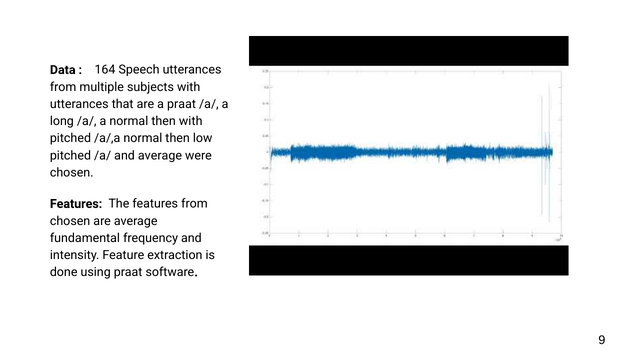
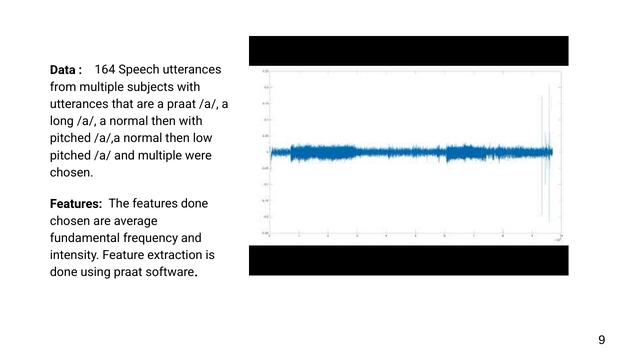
and average: average -> multiple
features from: from -> done
